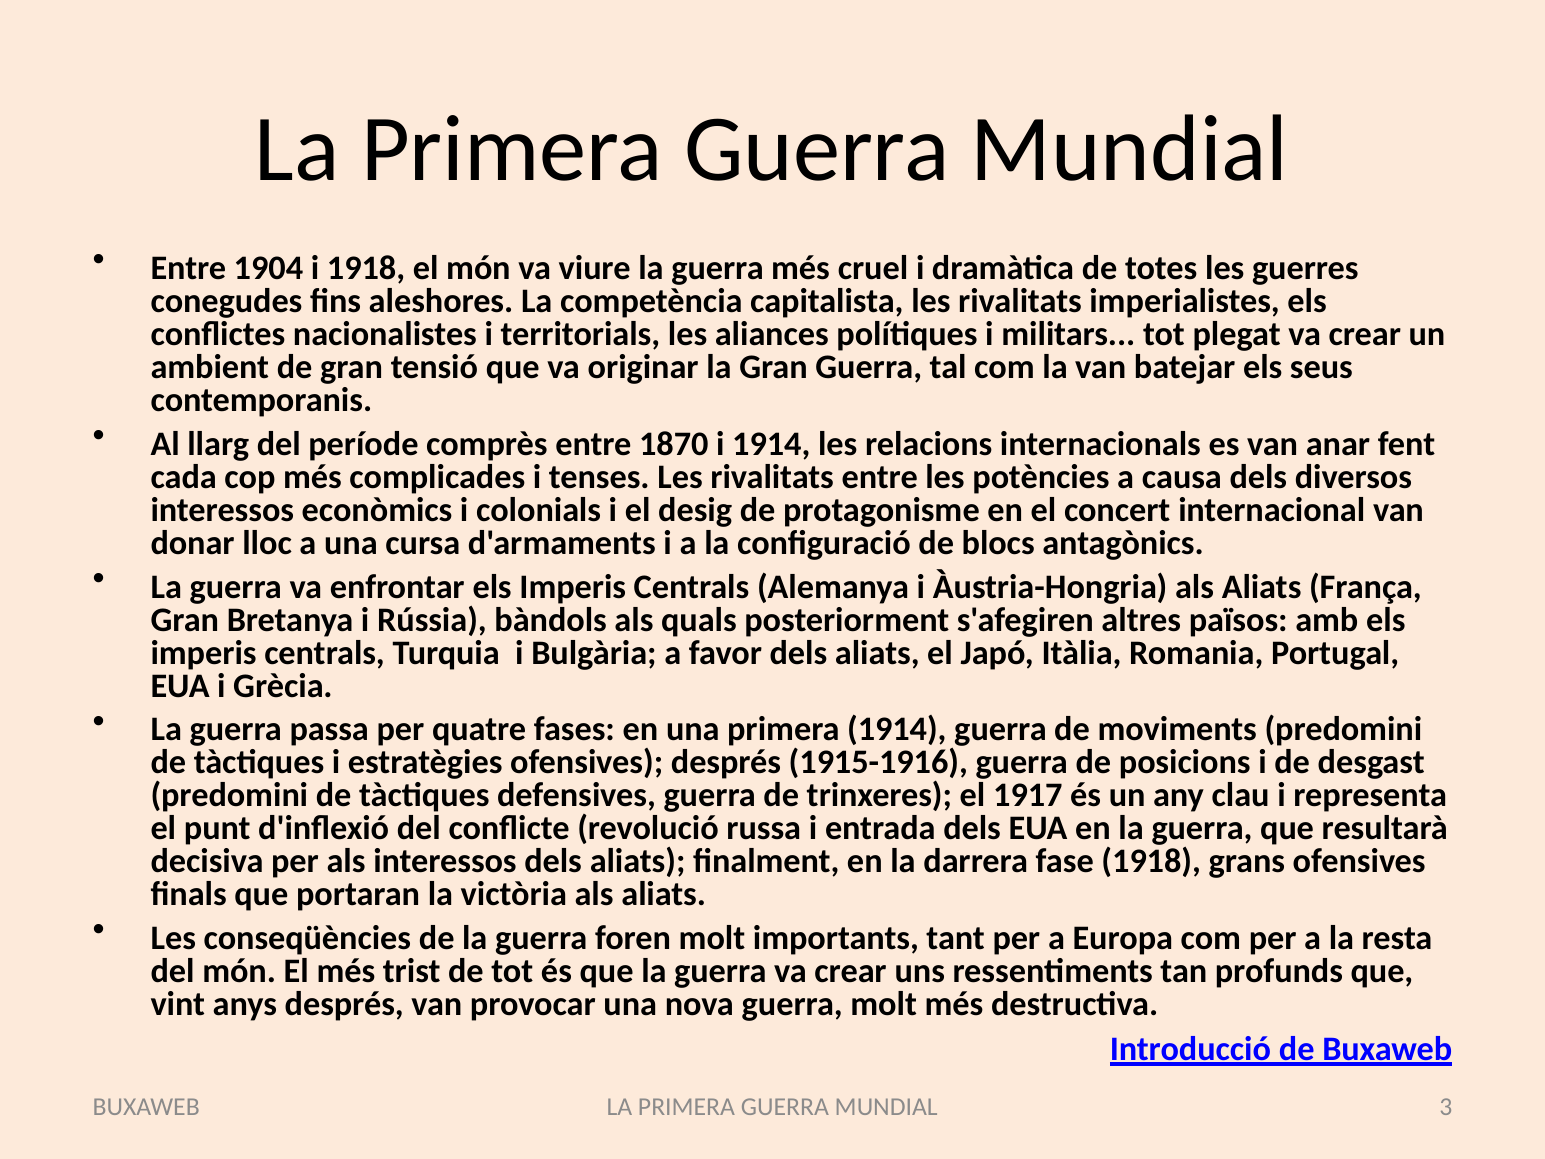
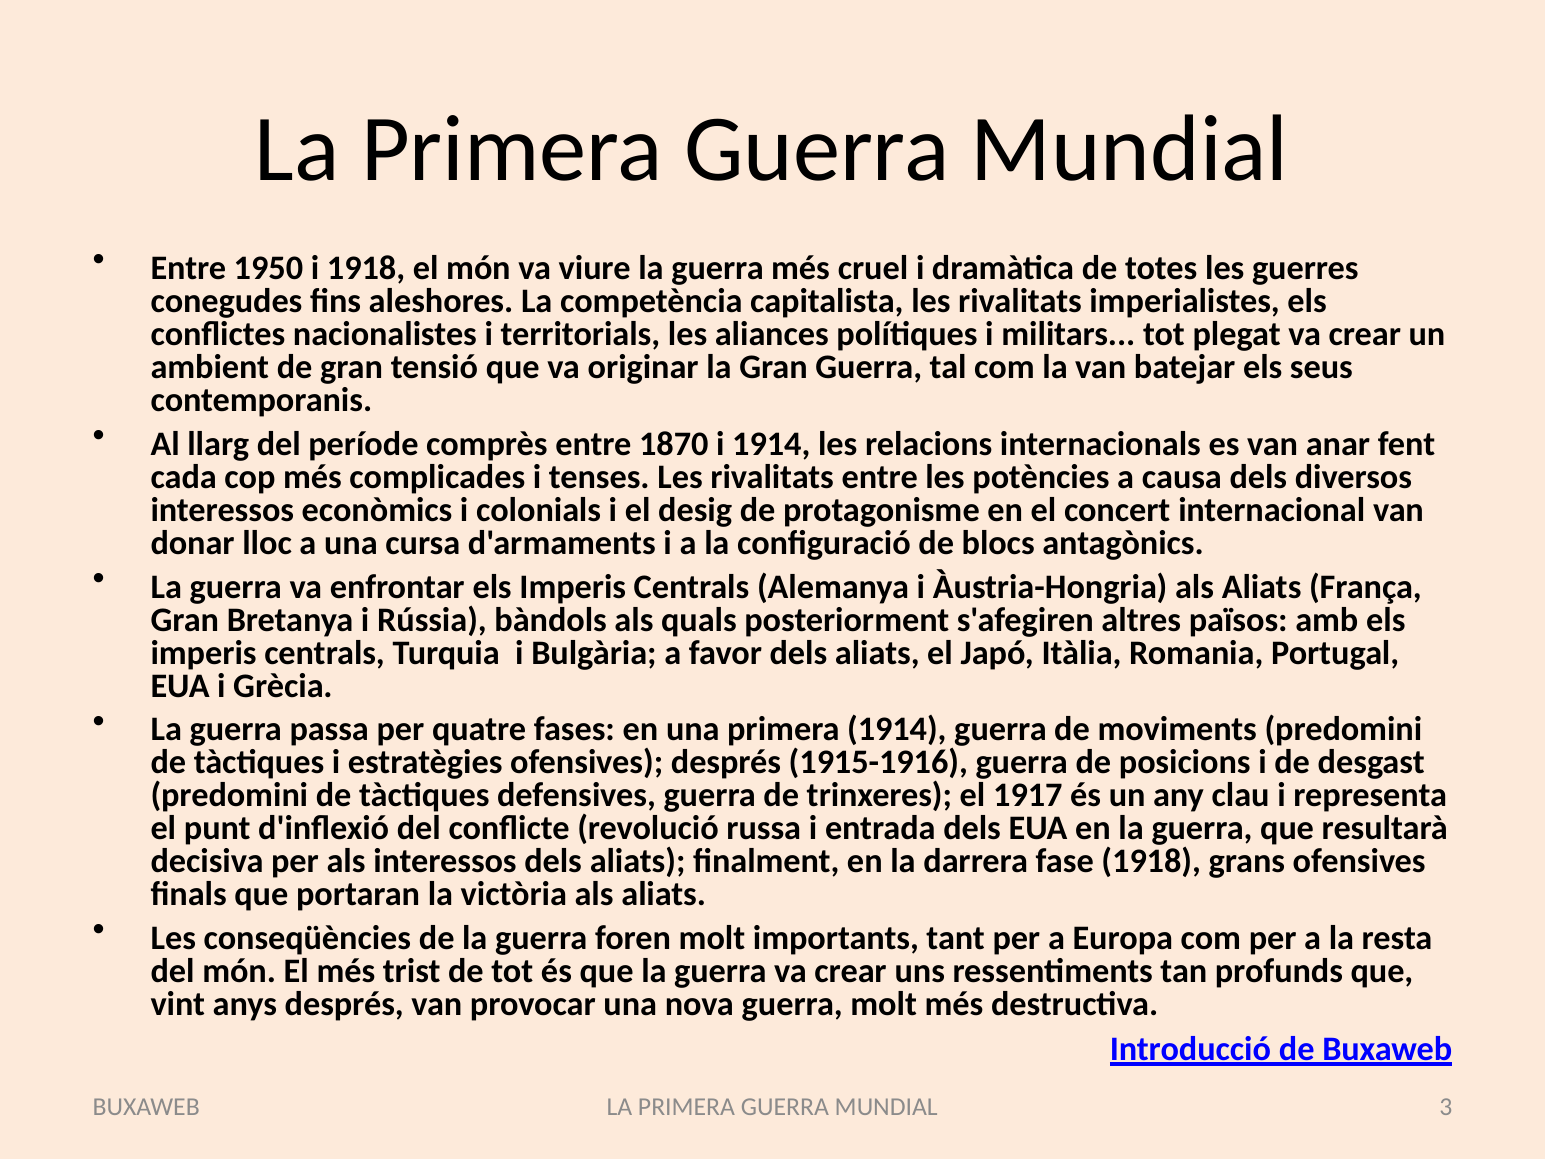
1904: 1904 -> 1950
